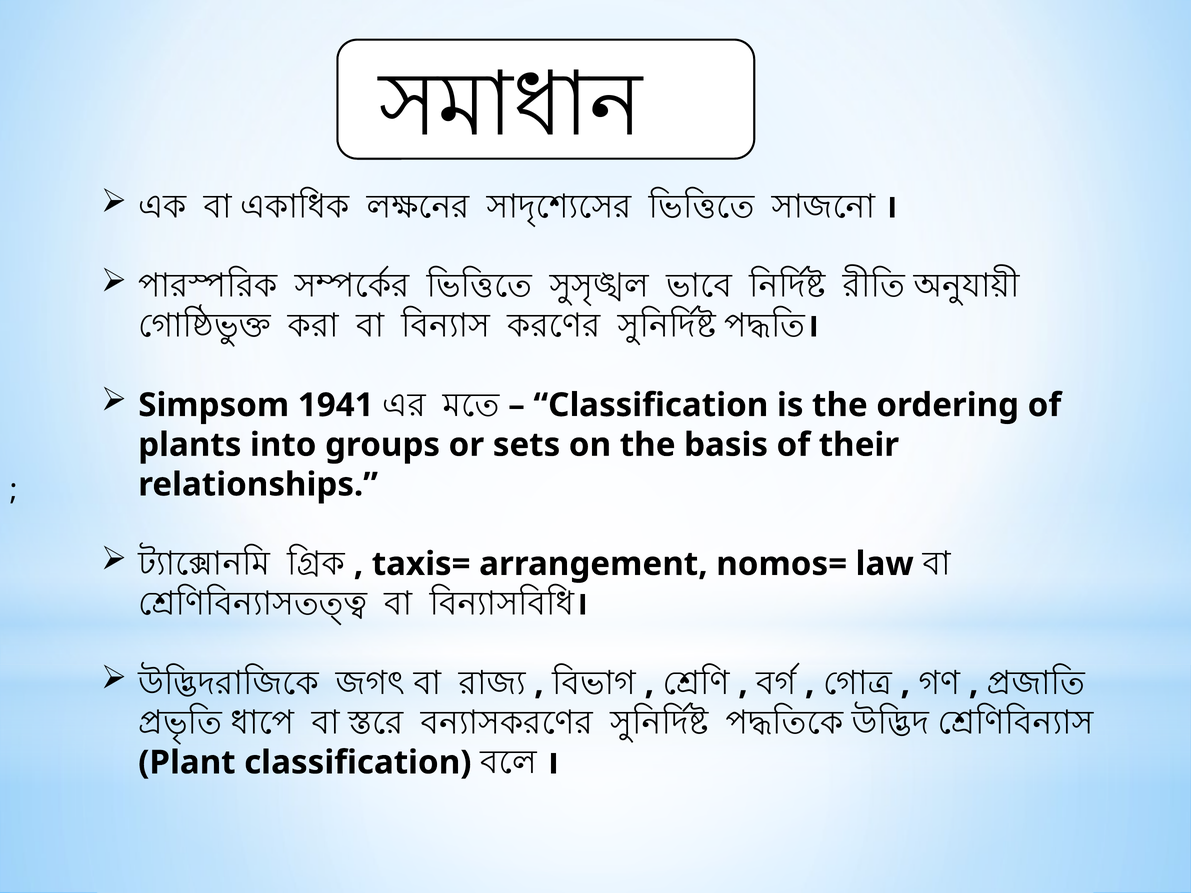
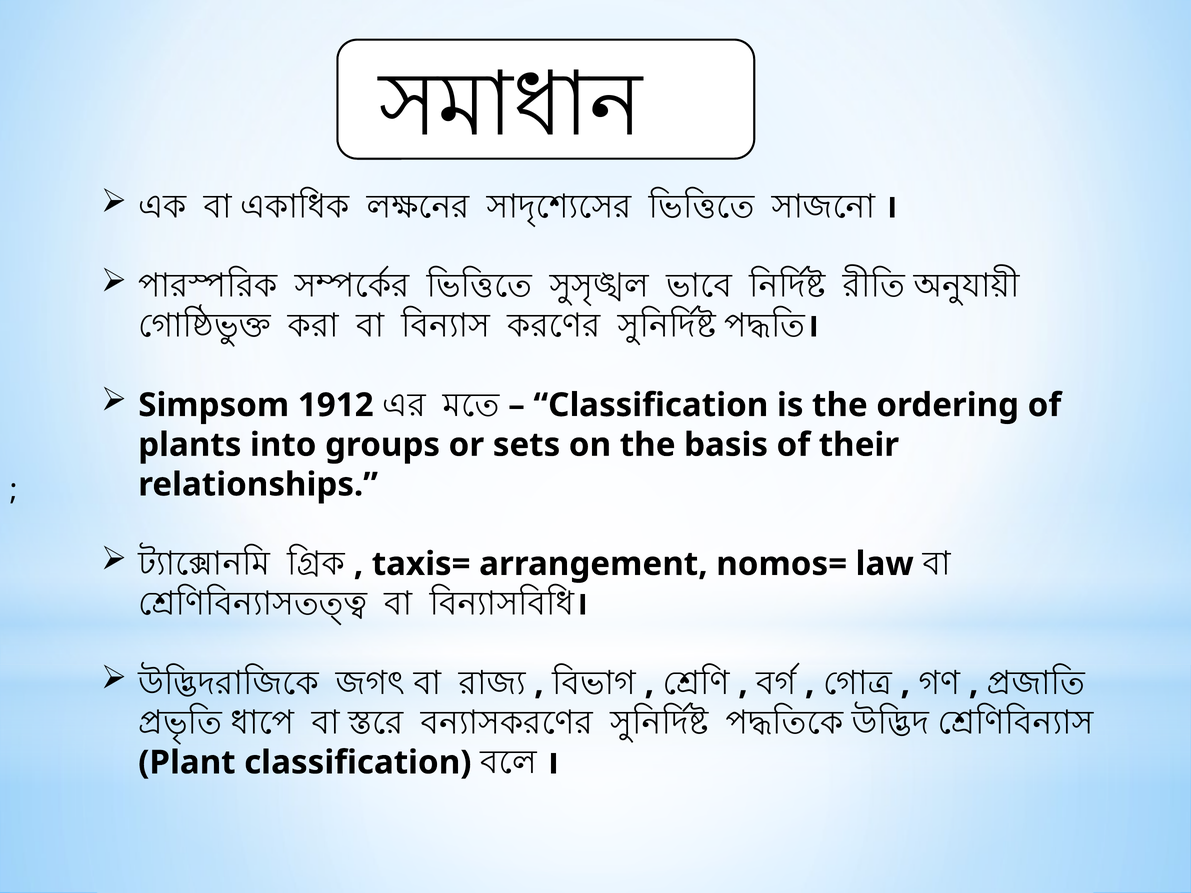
1941: 1941 -> 1912
